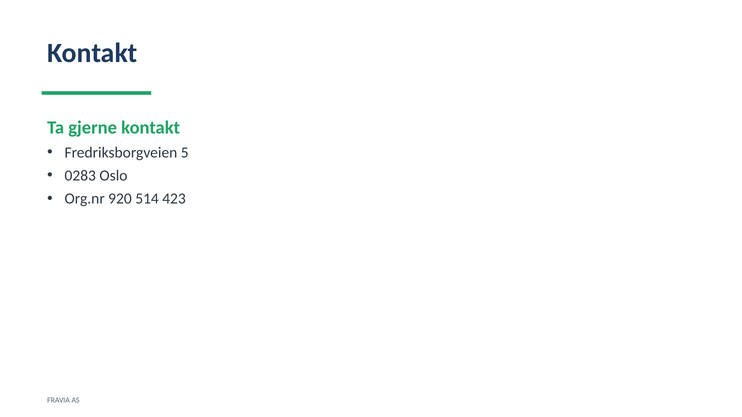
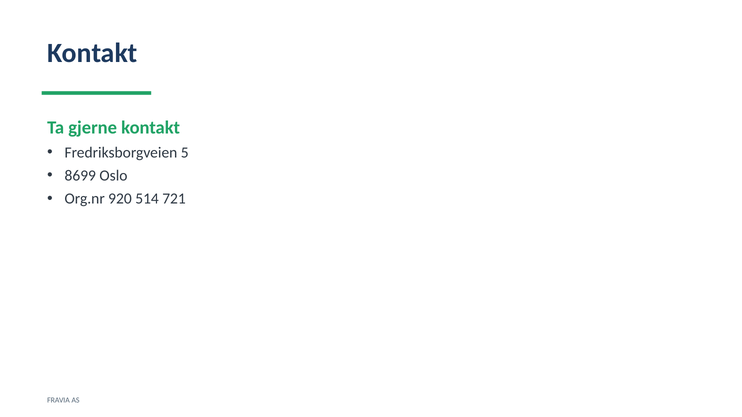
0283: 0283 -> 8699
423: 423 -> 721
